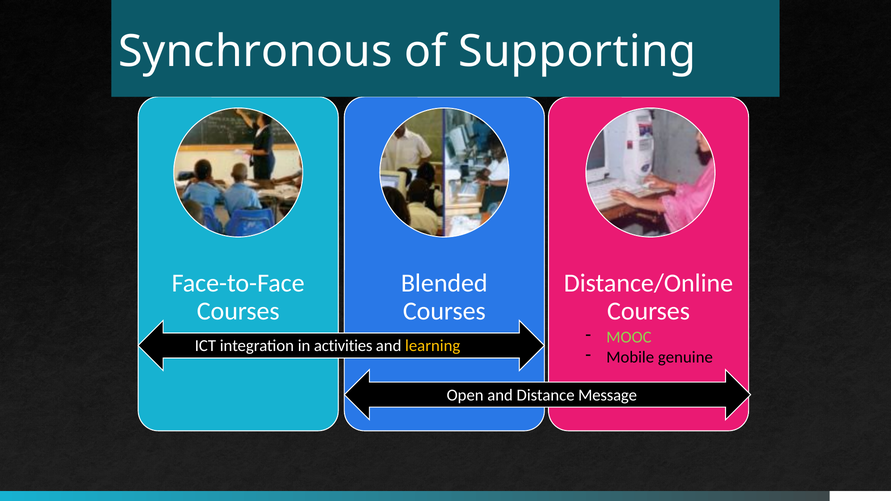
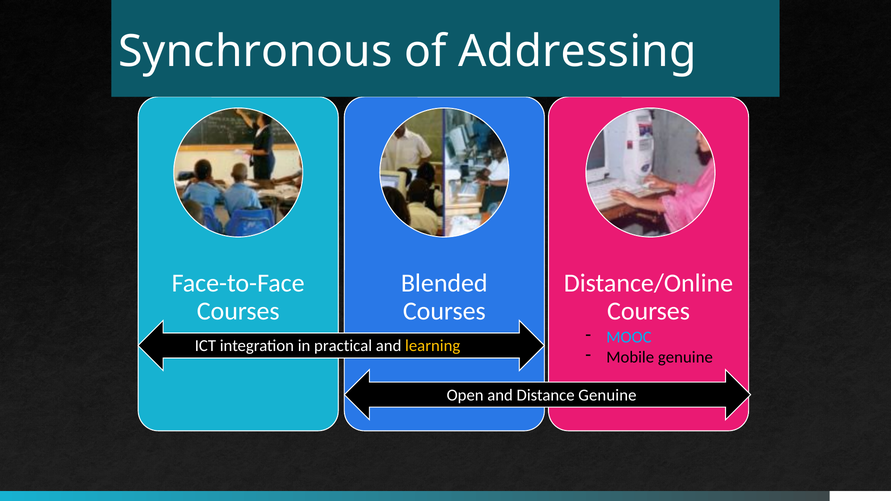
Supporting: Supporting -> Addressing
MOOC colour: light green -> light blue
activities: activities -> practical
Distance Message: Message -> Genuine
